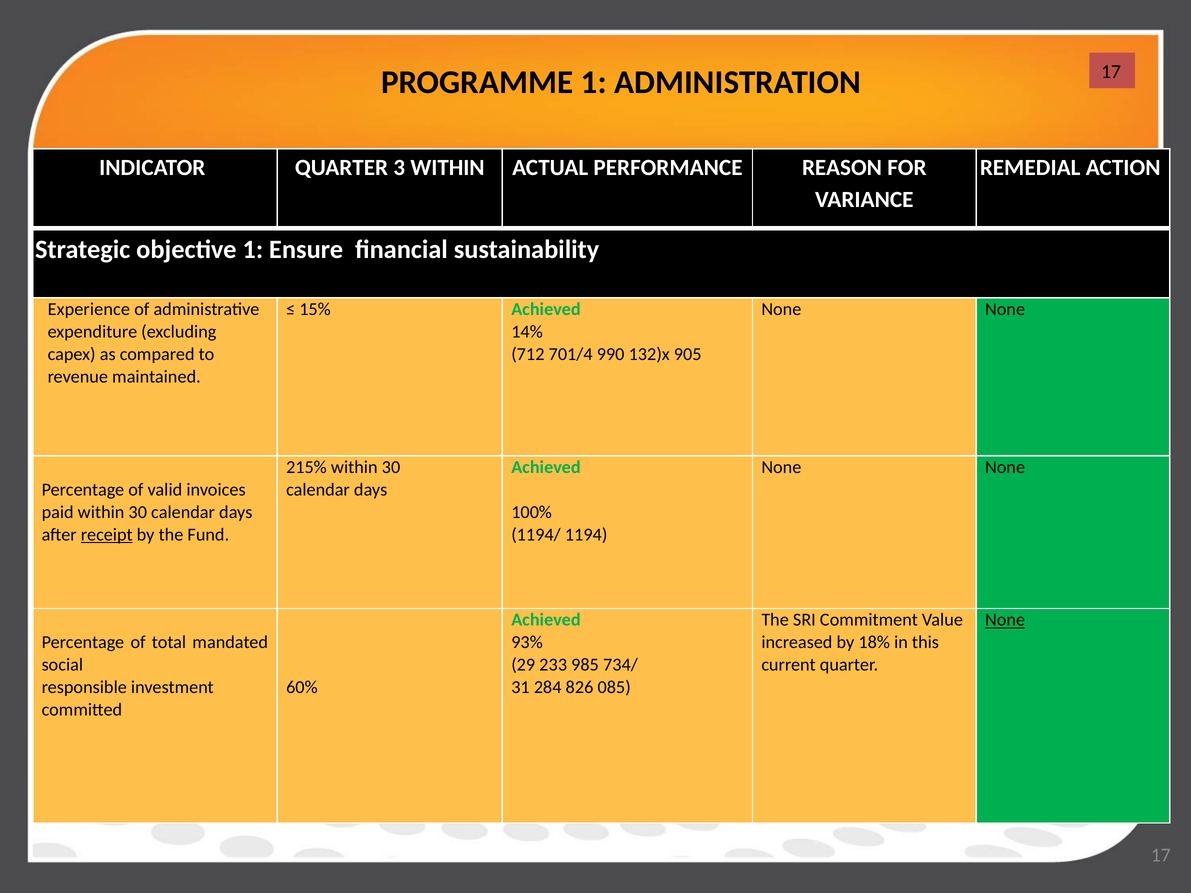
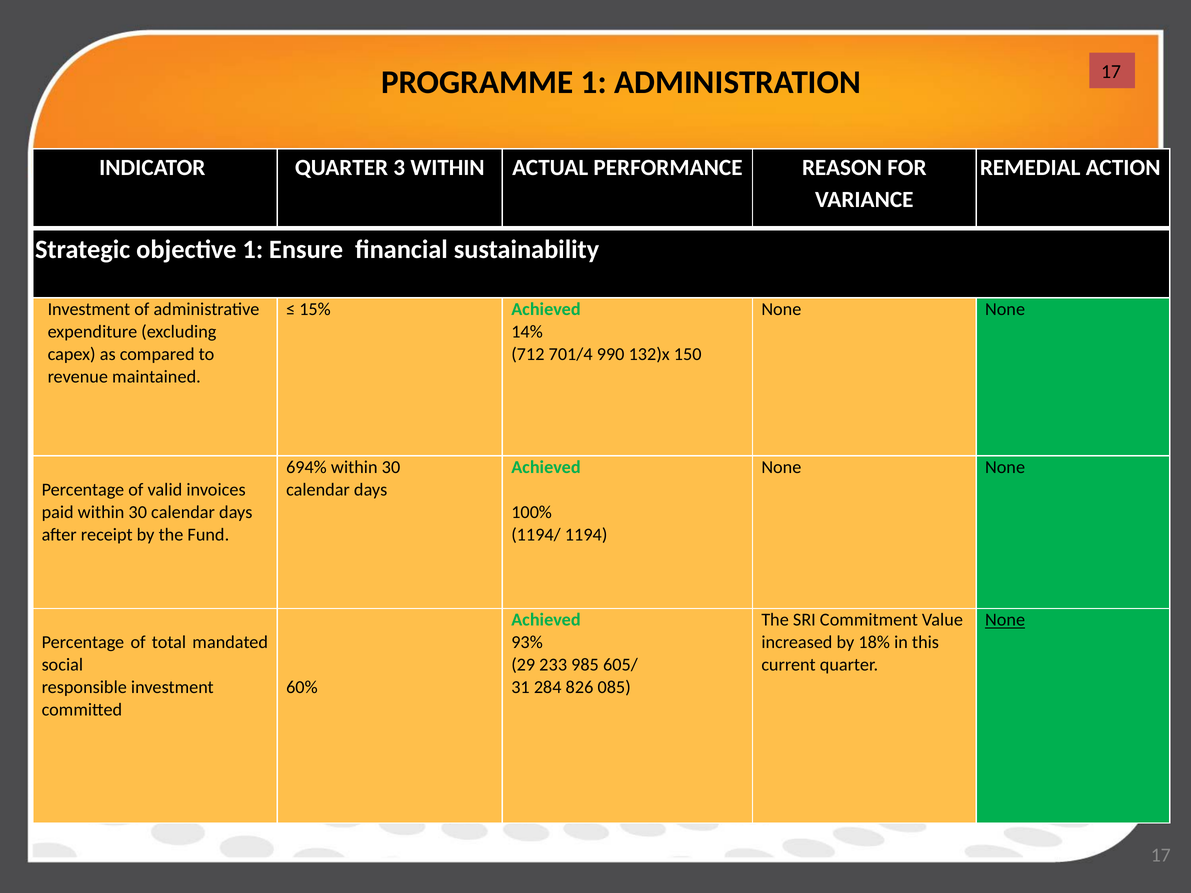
Experience at (89, 309): Experience -> Investment
905: 905 -> 150
215%: 215% -> 694%
receipt underline: present -> none
734/: 734/ -> 605/
